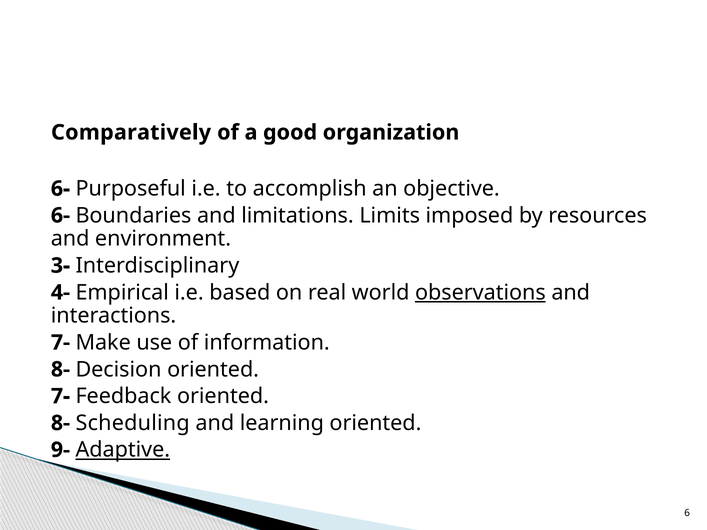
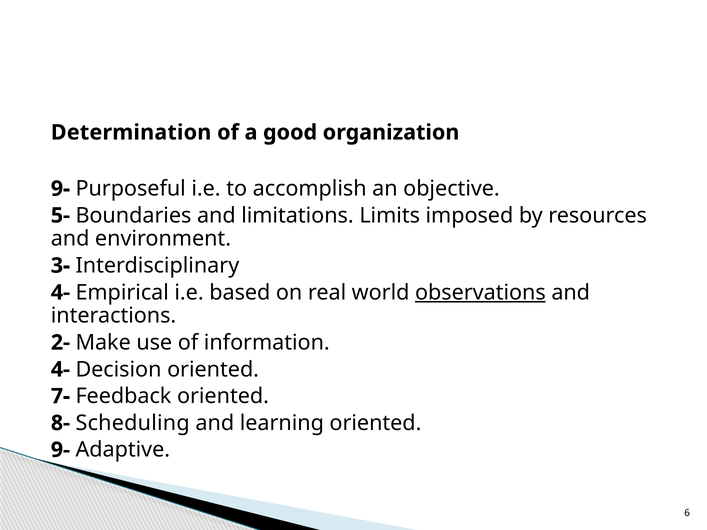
Comparatively: Comparatively -> Determination
6- at (60, 189): 6- -> 9-
6- at (60, 216): 6- -> 5-
7- at (60, 343): 7- -> 2-
8- at (60, 370): 8- -> 4-
Adaptive underline: present -> none
